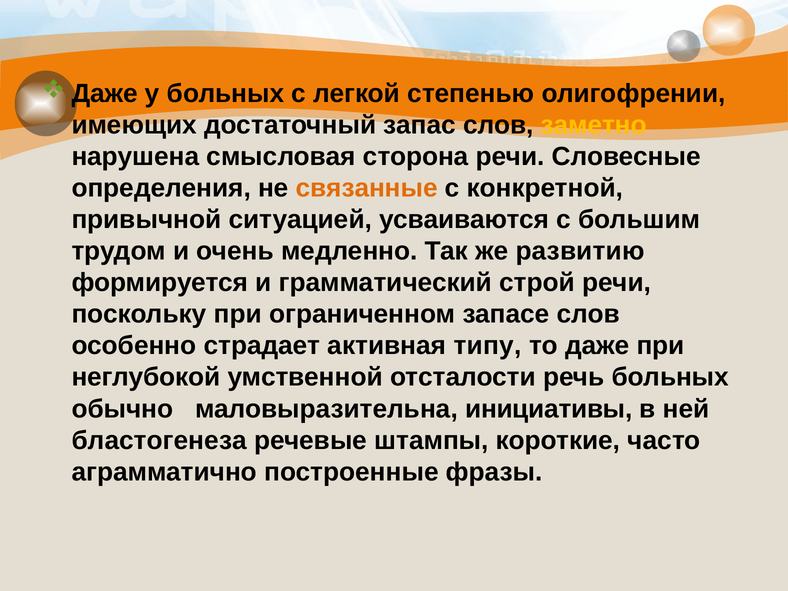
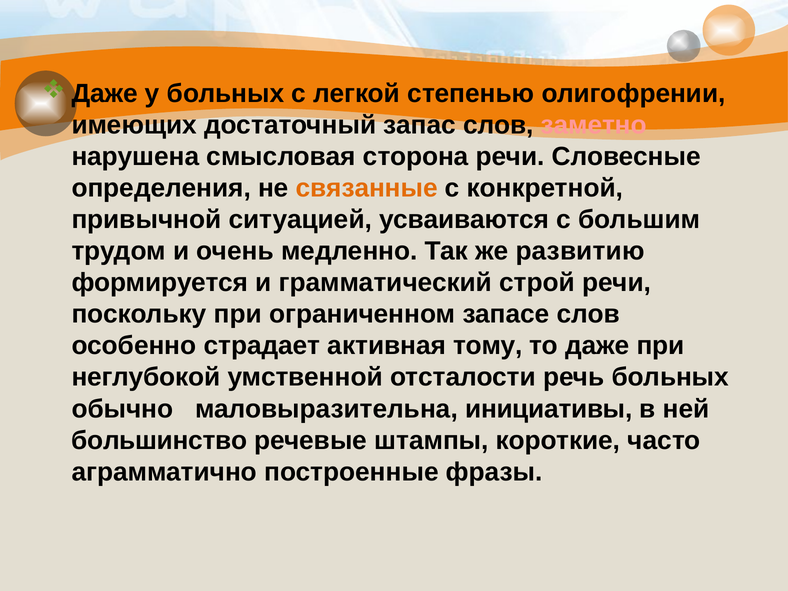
заметно colour: yellow -> pink
типу: типу -> тому
бластогенеза: бластогенеза -> большинство
